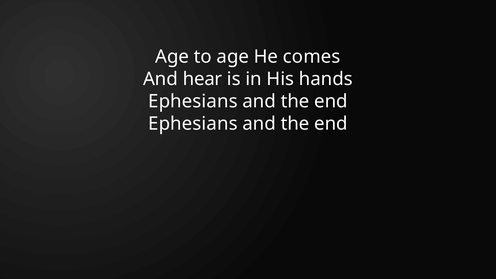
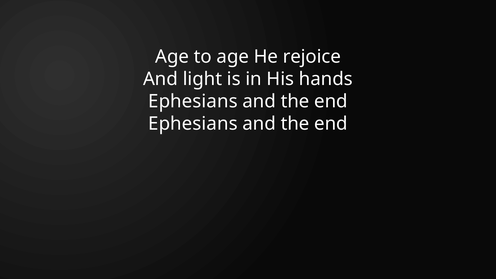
comes: comes -> rejoice
hear: hear -> light
